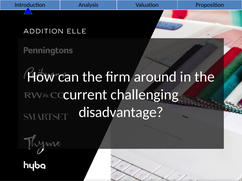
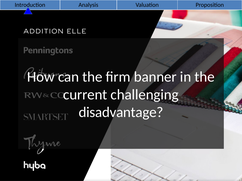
around: around -> banner
